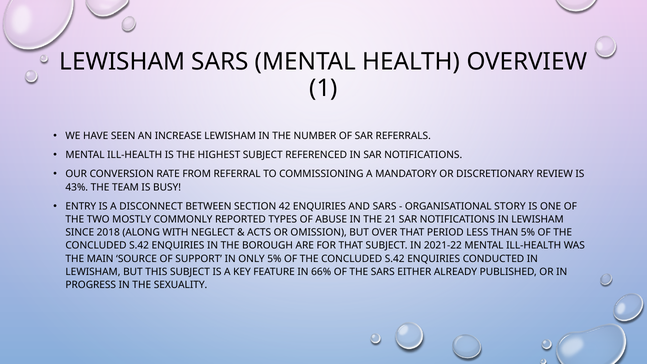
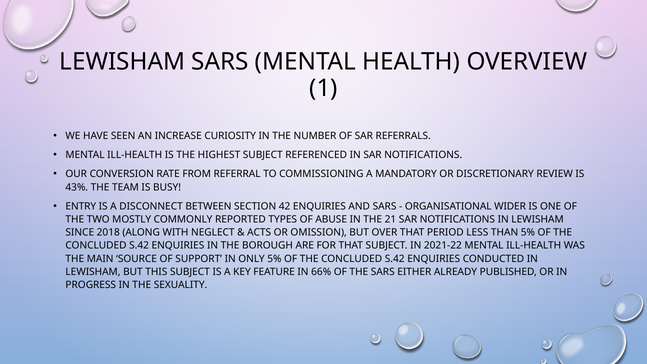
INCREASE LEWISHAM: LEWISHAM -> CURIOSITY
STORY: STORY -> WIDER
